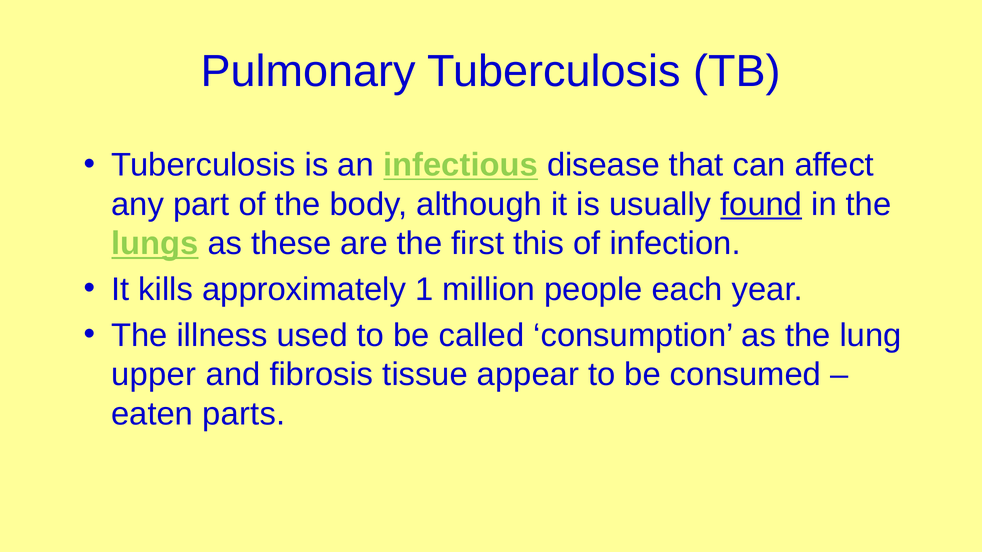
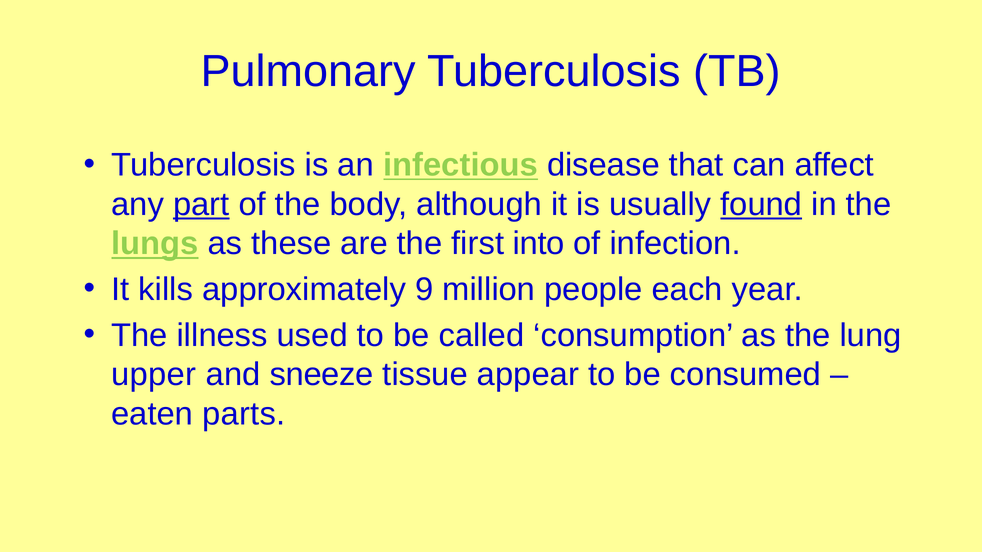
part underline: none -> present
this: this -> into
1: 1 -> 9
fibrosis: fibrosis -> sneeze
